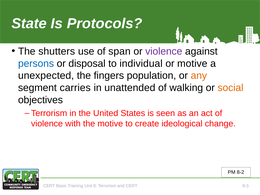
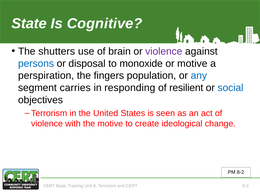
Protocols: Protocols -> Cognitive
span: span -> brain
individual: individual -> monoxide
unexpected: unexpected -> perspiration
any colour: orange -> blue
unattended: unattended -> responding
walking: walking -> resilient
social colour: orange -> blue
